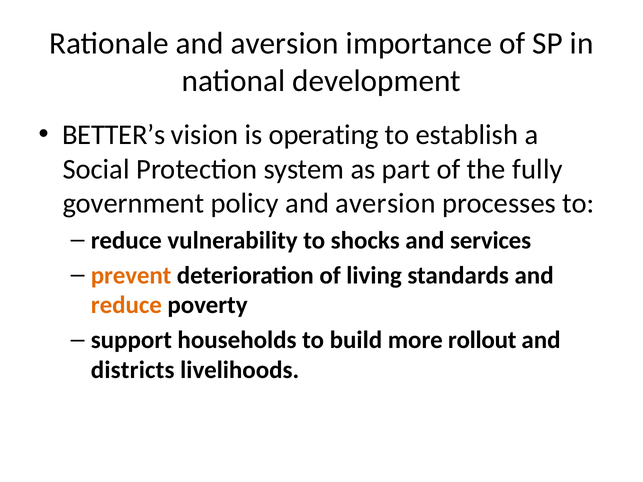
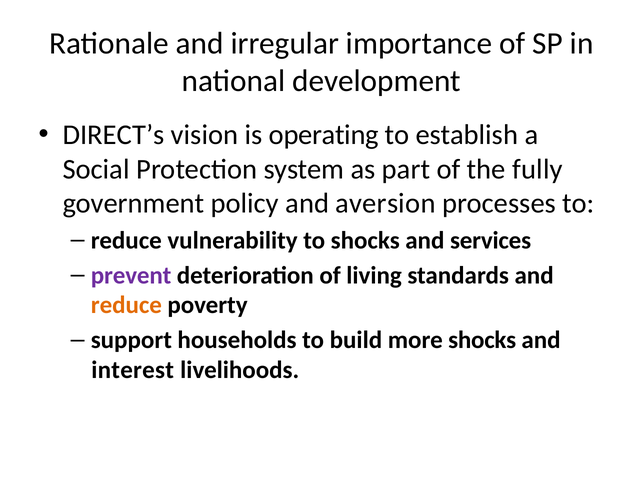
Rationale and aversion: aversion -> irregular
BETTER’s: BETTER’s -> DIRECT’s
prevent colour: orange -> purple
more rollout: rollout -> shocks
districts: districts -> interest
